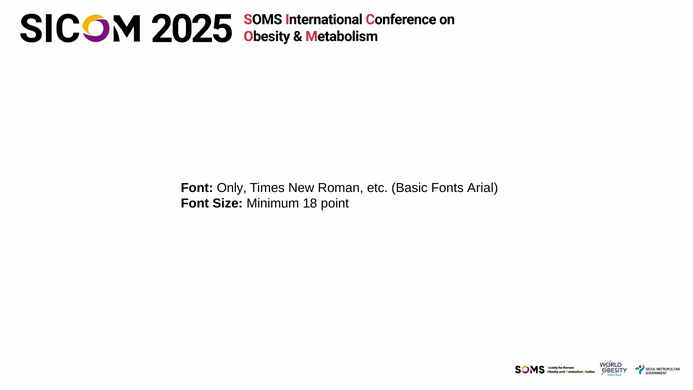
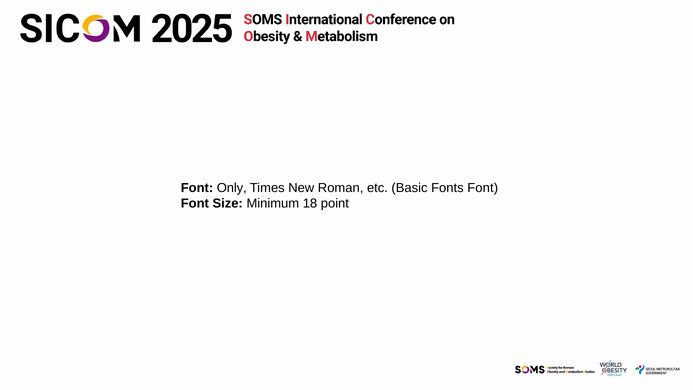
Fonts Arial: Arial -> Font
